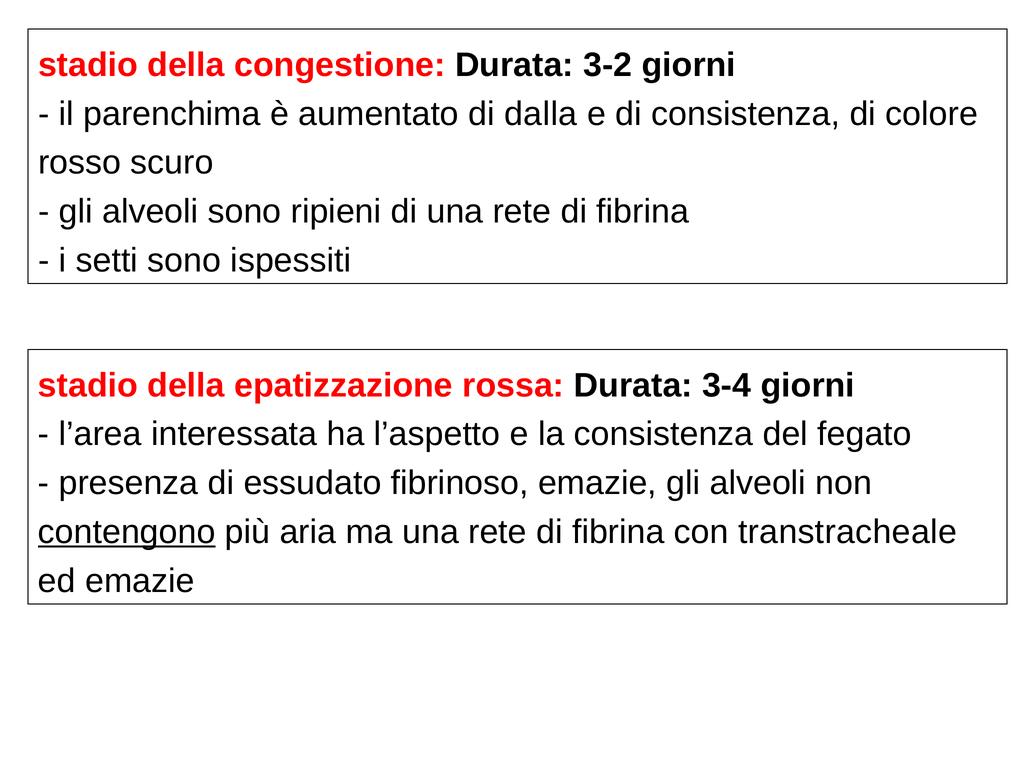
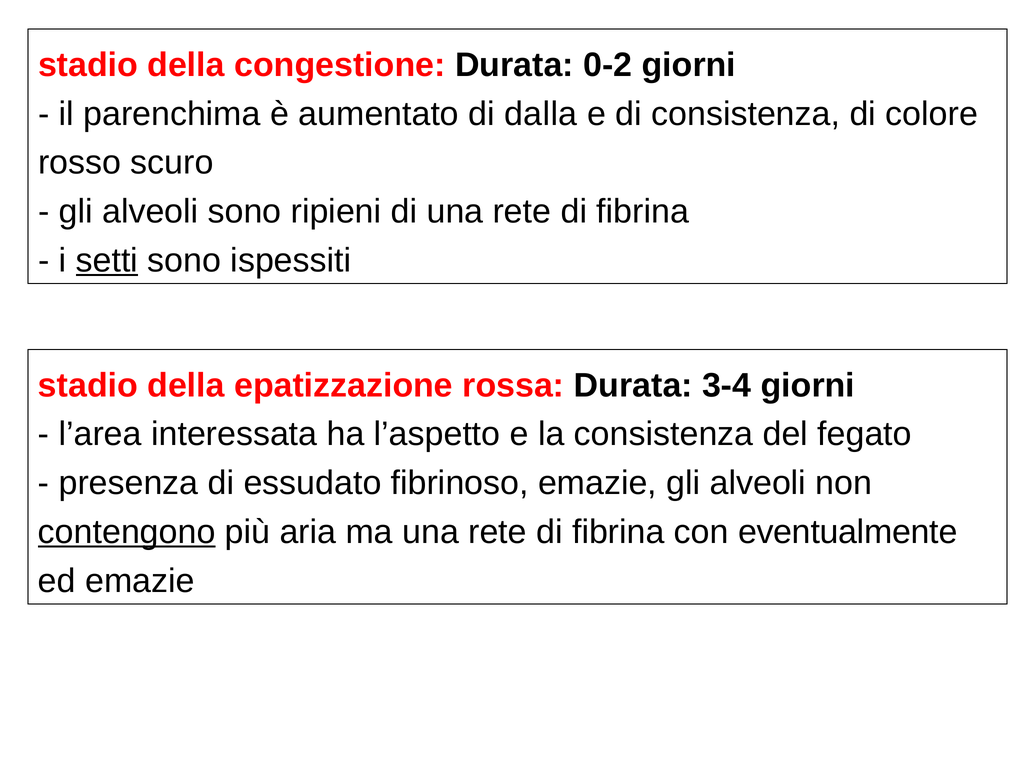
3-2: 3-2 -> 0-2
setti underline: none -> present
transtracheale: transtracheale -> eventualmente
